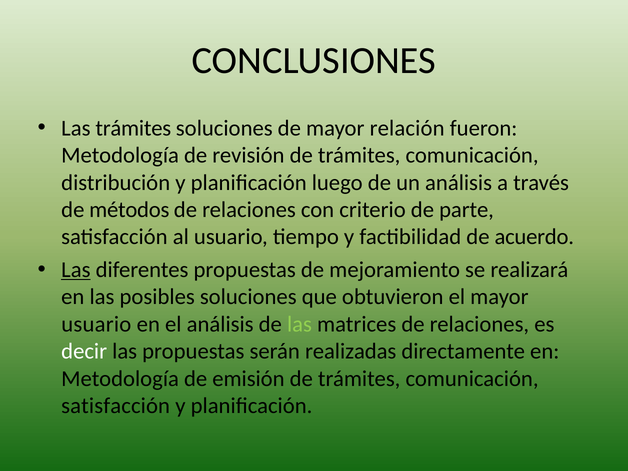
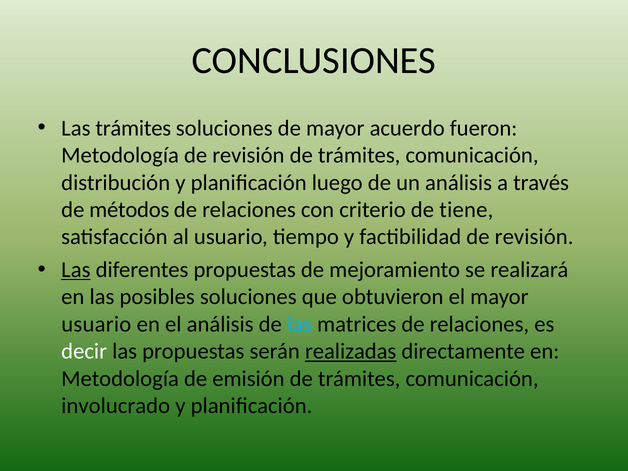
relación: relación -> acuerdo
parte: parte -> tiene
factibilidad de acuerdo: acuerdo -> revisión
las at (299, 324) colour: light green -> light blue
realizadas underline: none -> present
satisfacción at (116, 406): satisfacción -> involucrado
